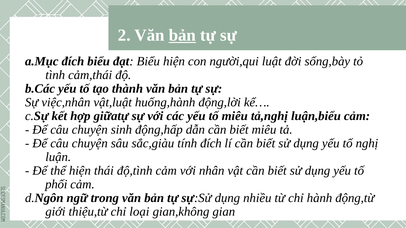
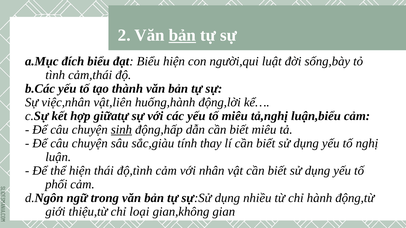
vật,luật: vật,luật -> vật,liên
sinh underline: none -> present
tính đích: đích -> thay
